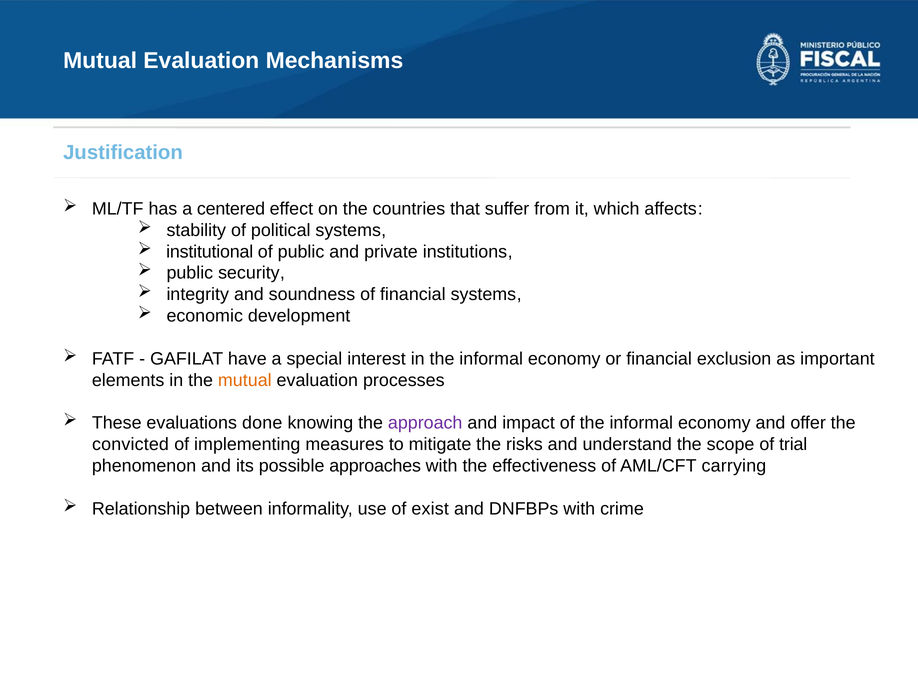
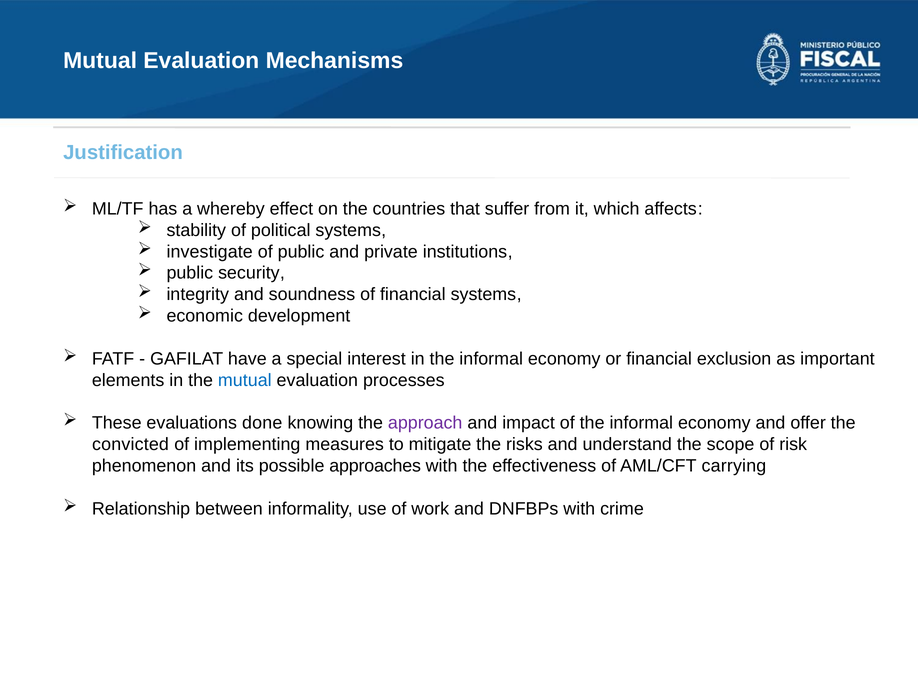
centered: centered -> whereby
institutional: institutional -> investigate
mutual at (245, 380) colour: orange -> blue
trial: trial -> risk
exist: exist -> work
